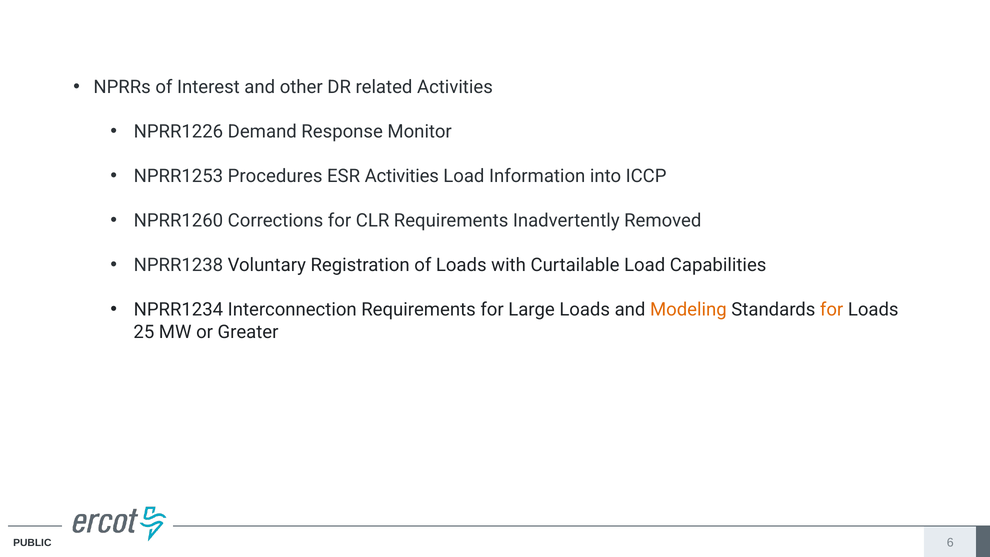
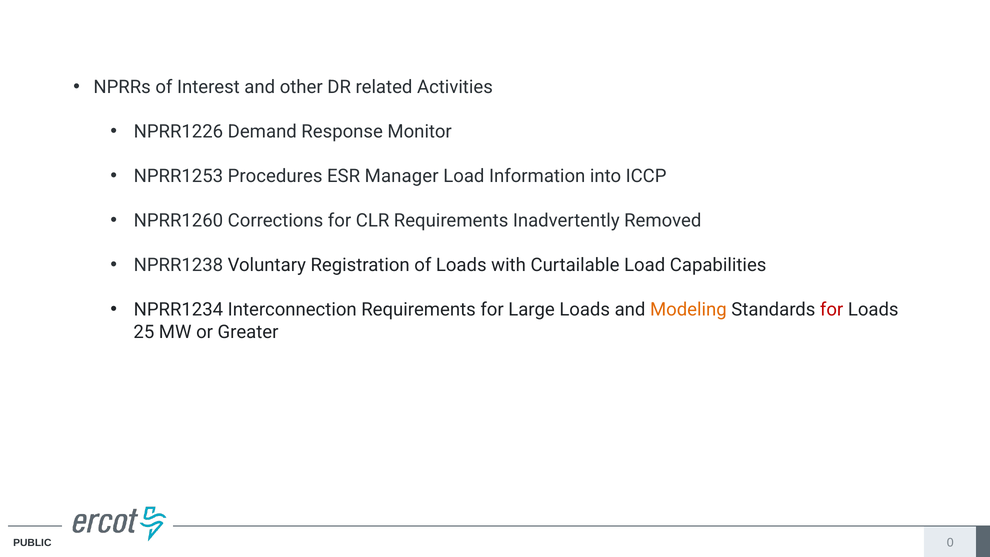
ESR Activities: Activities -> Manager
for at (832, 310) colour: orange -> red
6: 6 -> 0
